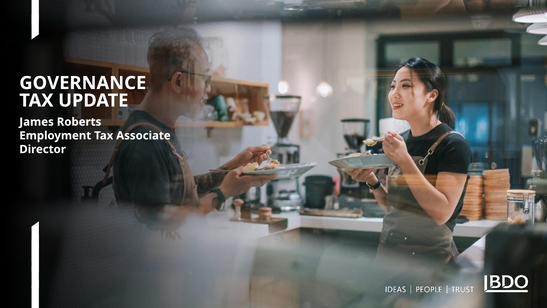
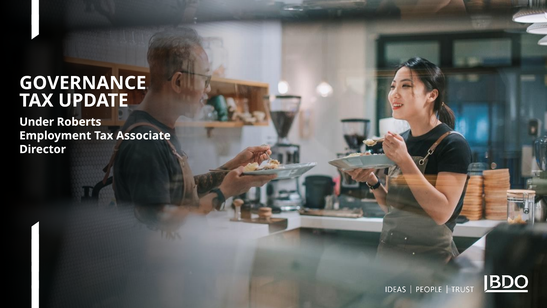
James: James -> Under
